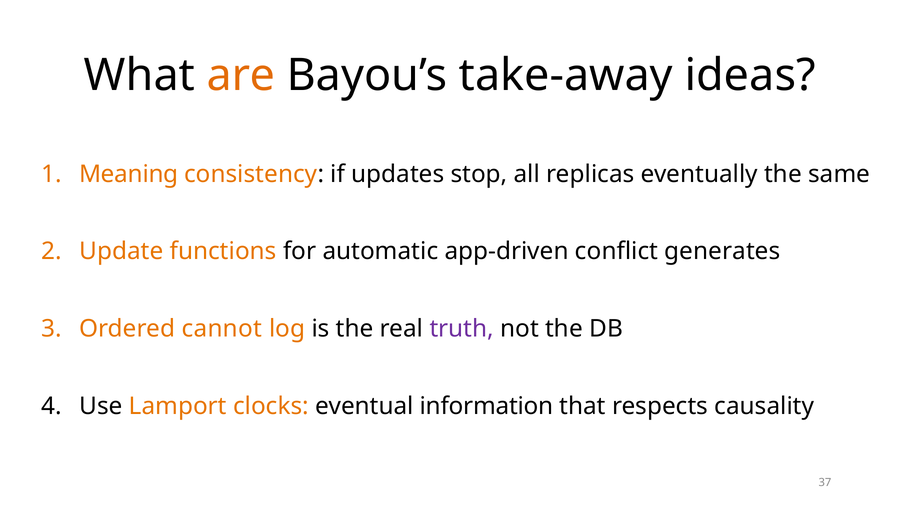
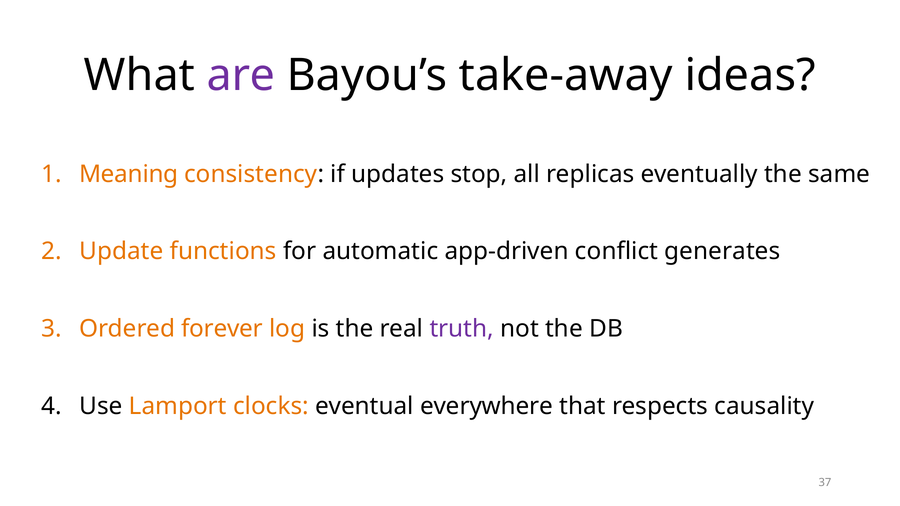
are colour: orange -> purple
cannot: cannot -> forever
information: information -> everywhere
